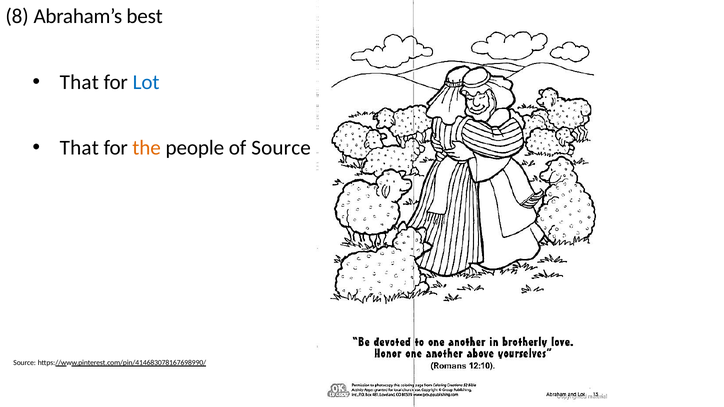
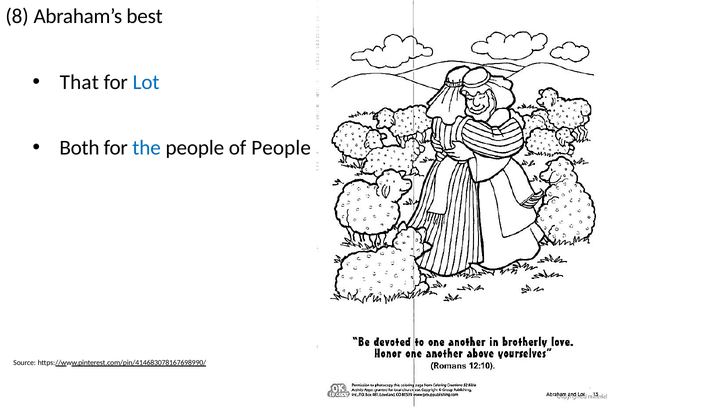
That at (79, 148): That -> Both
the colour: orange -> blue
of Source: Source -> People
